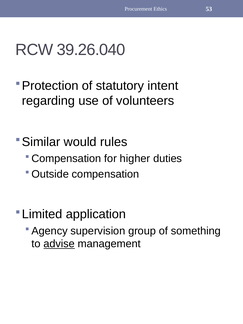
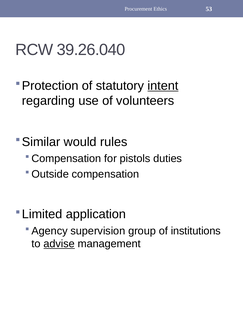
intent underline: none -> present
higher: higher -> pistols
something: something -> institutions
